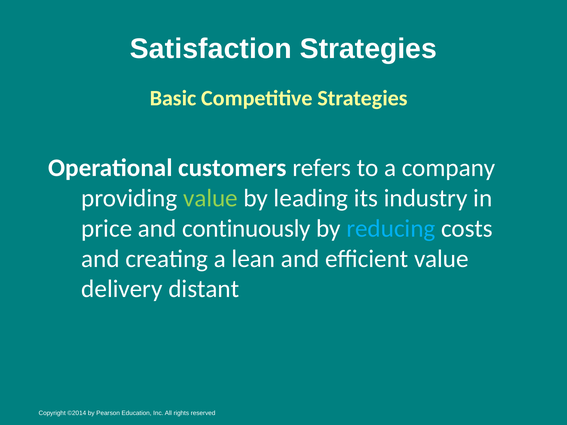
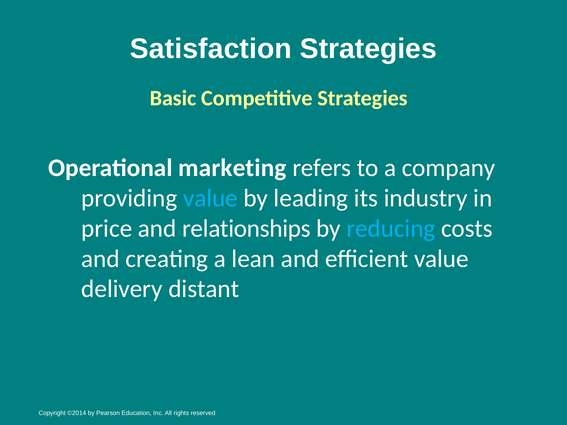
customers: customers -> marketing
value at (210, 198) colour: light green -> light blue
continuously: continuously -> relationships
